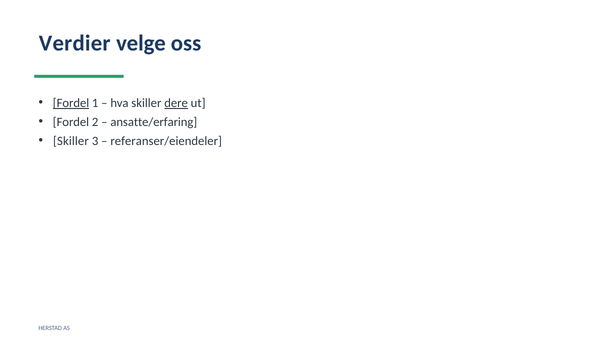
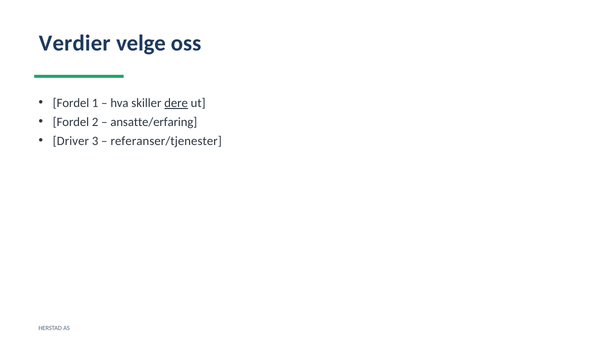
Fordel at (71, 103) underline: present -> none
Skiller at (71, 141): Skiller -> Driver
referanser/eiendeler: referanser/eiendeler -> referanser/tjenester
